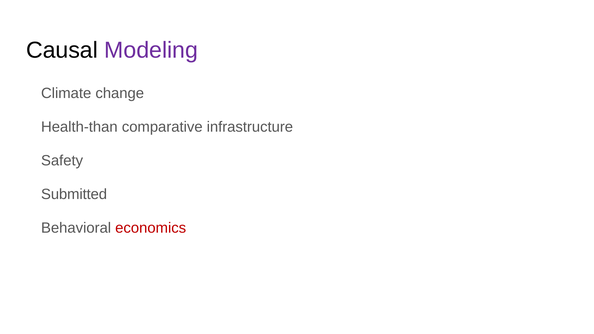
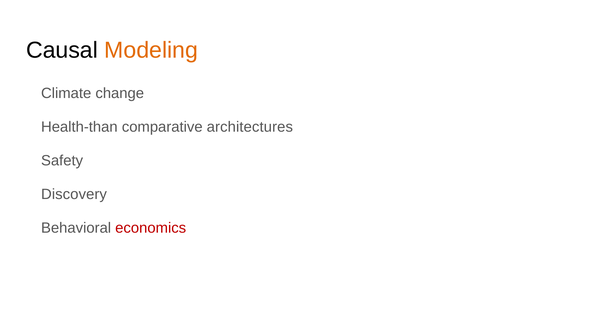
Modeling colour: purple -> orange
infrastructure: infrastructure -> architectures
Submitted: Submitted -> Discovery
